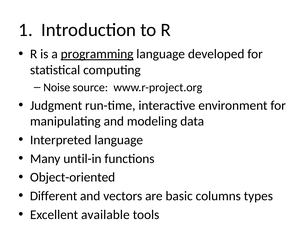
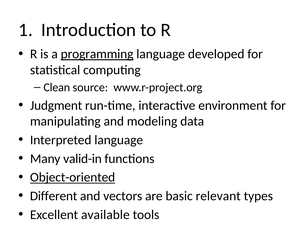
Noise: Noise -> Clean
until-in: until-in -> valid-in
Object-oriented underline: none -> present
columns: columns -> relevant
